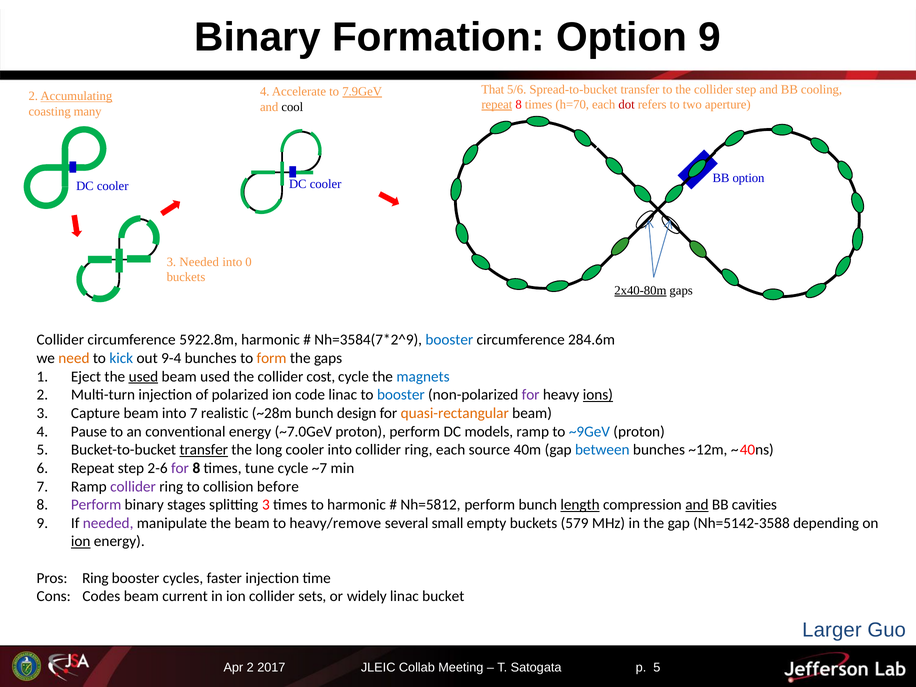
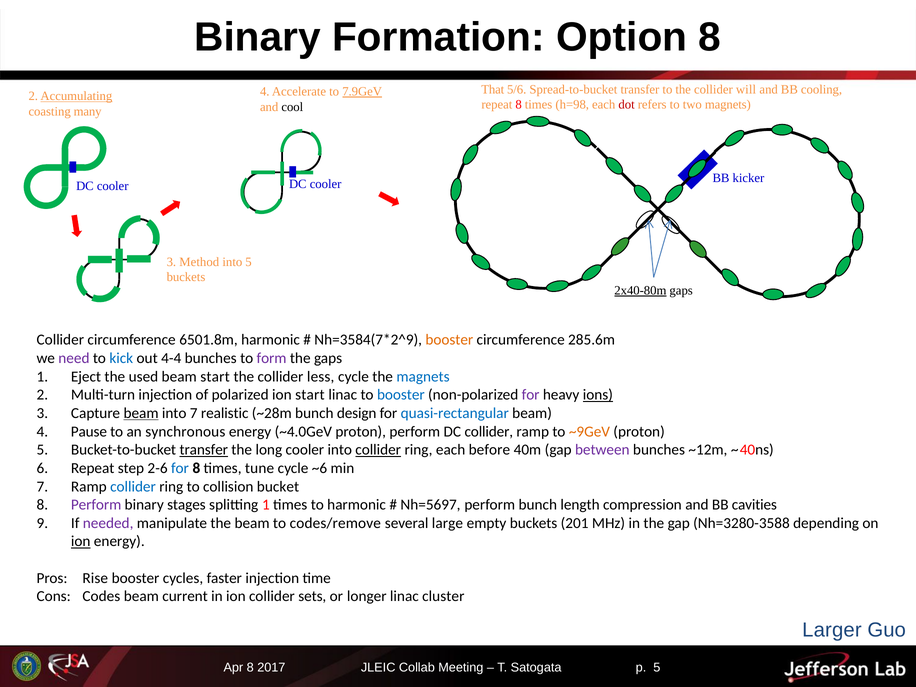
Option 9: 9 -> 8
collider step: step -> will
repeat at (497, 105) underline: present -> none
h=70: h=70 -> h=98
two aperture: aperture -> magnets
BB option: option -> kicker
3 Needed: Needed -> Method
into 0: 0 -> 5
5922.8m: 5922.8m -> 6501.8m
booster at (449, 340) colour: blue -> orange
284.6m: 284.6m -> 285.6m
need colour: orange -> purple
9-4: 9-4 -> 4-4
form colour: orange -> purple
used at (143, 377) underline: present -> none
beam used: used -> start
cost: cost -> less
ion code: code -> start
beam at (141, 413) underline: none -> present
quasi-rectangular colour: orange -> blue
conventional: conventional -> synchronous
~7.0GeV: ~7.0GeV -> ~4.0GeV
DC models: models -> collider
~9GeV colour: blue -> orange
collider at (378, 450) underline: none -> present
source: source -> before
between colour: blue -> purple
for at (180, 468) colour: purple -> blue
~7: ~7 -> ~6
collider at (133, 487) colour: purple -> blue
before: before -> bucket
splitting 3: 3 -> 1
Nh=5812: Nh=5812 -> Nh=5697
length underline: present -> none
and at (697, 505) underline: present -> none
heavy/remove: heavy/remove -> codes/remove
small: small -> large
579: 579 -> 201
Nh=5142-3588: Nh=5142-3588 -> Nh=3280-3588
Pros Ring: Ring -> Rise
widely: widely -> longer
bucket: bucket -> cluster
2 at (250, 667): 2 -> 8
